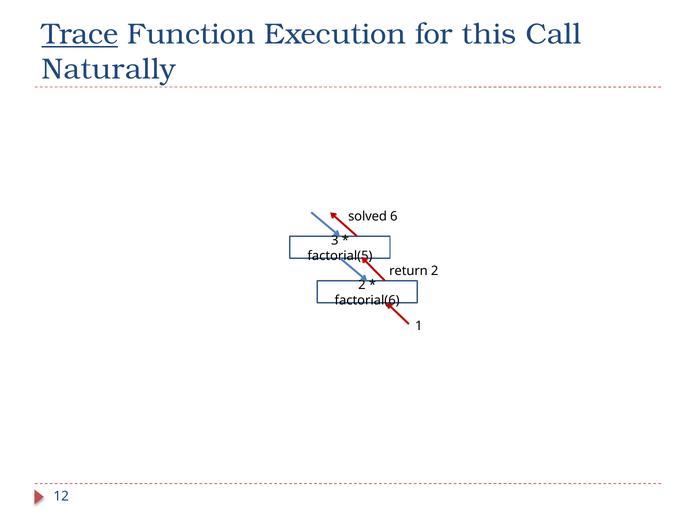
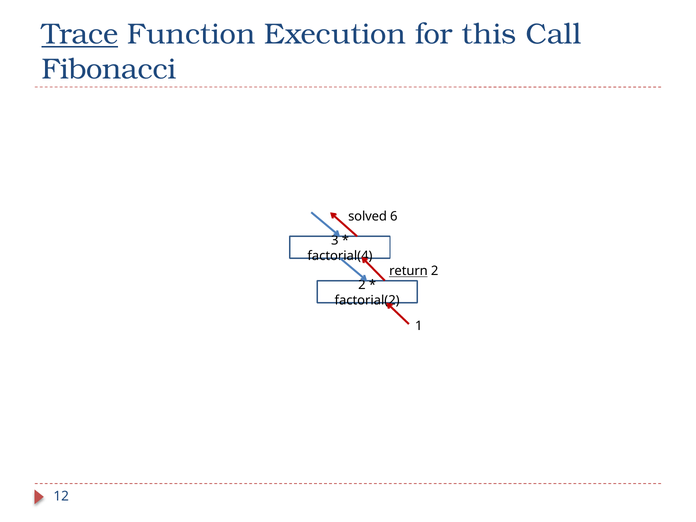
Naturally: Naturally -> Fibonacci
factorial(5: factorial(5 -> factorial(4
return underline: none -> present
factorial(6: factorial(6 -> factorial(2
